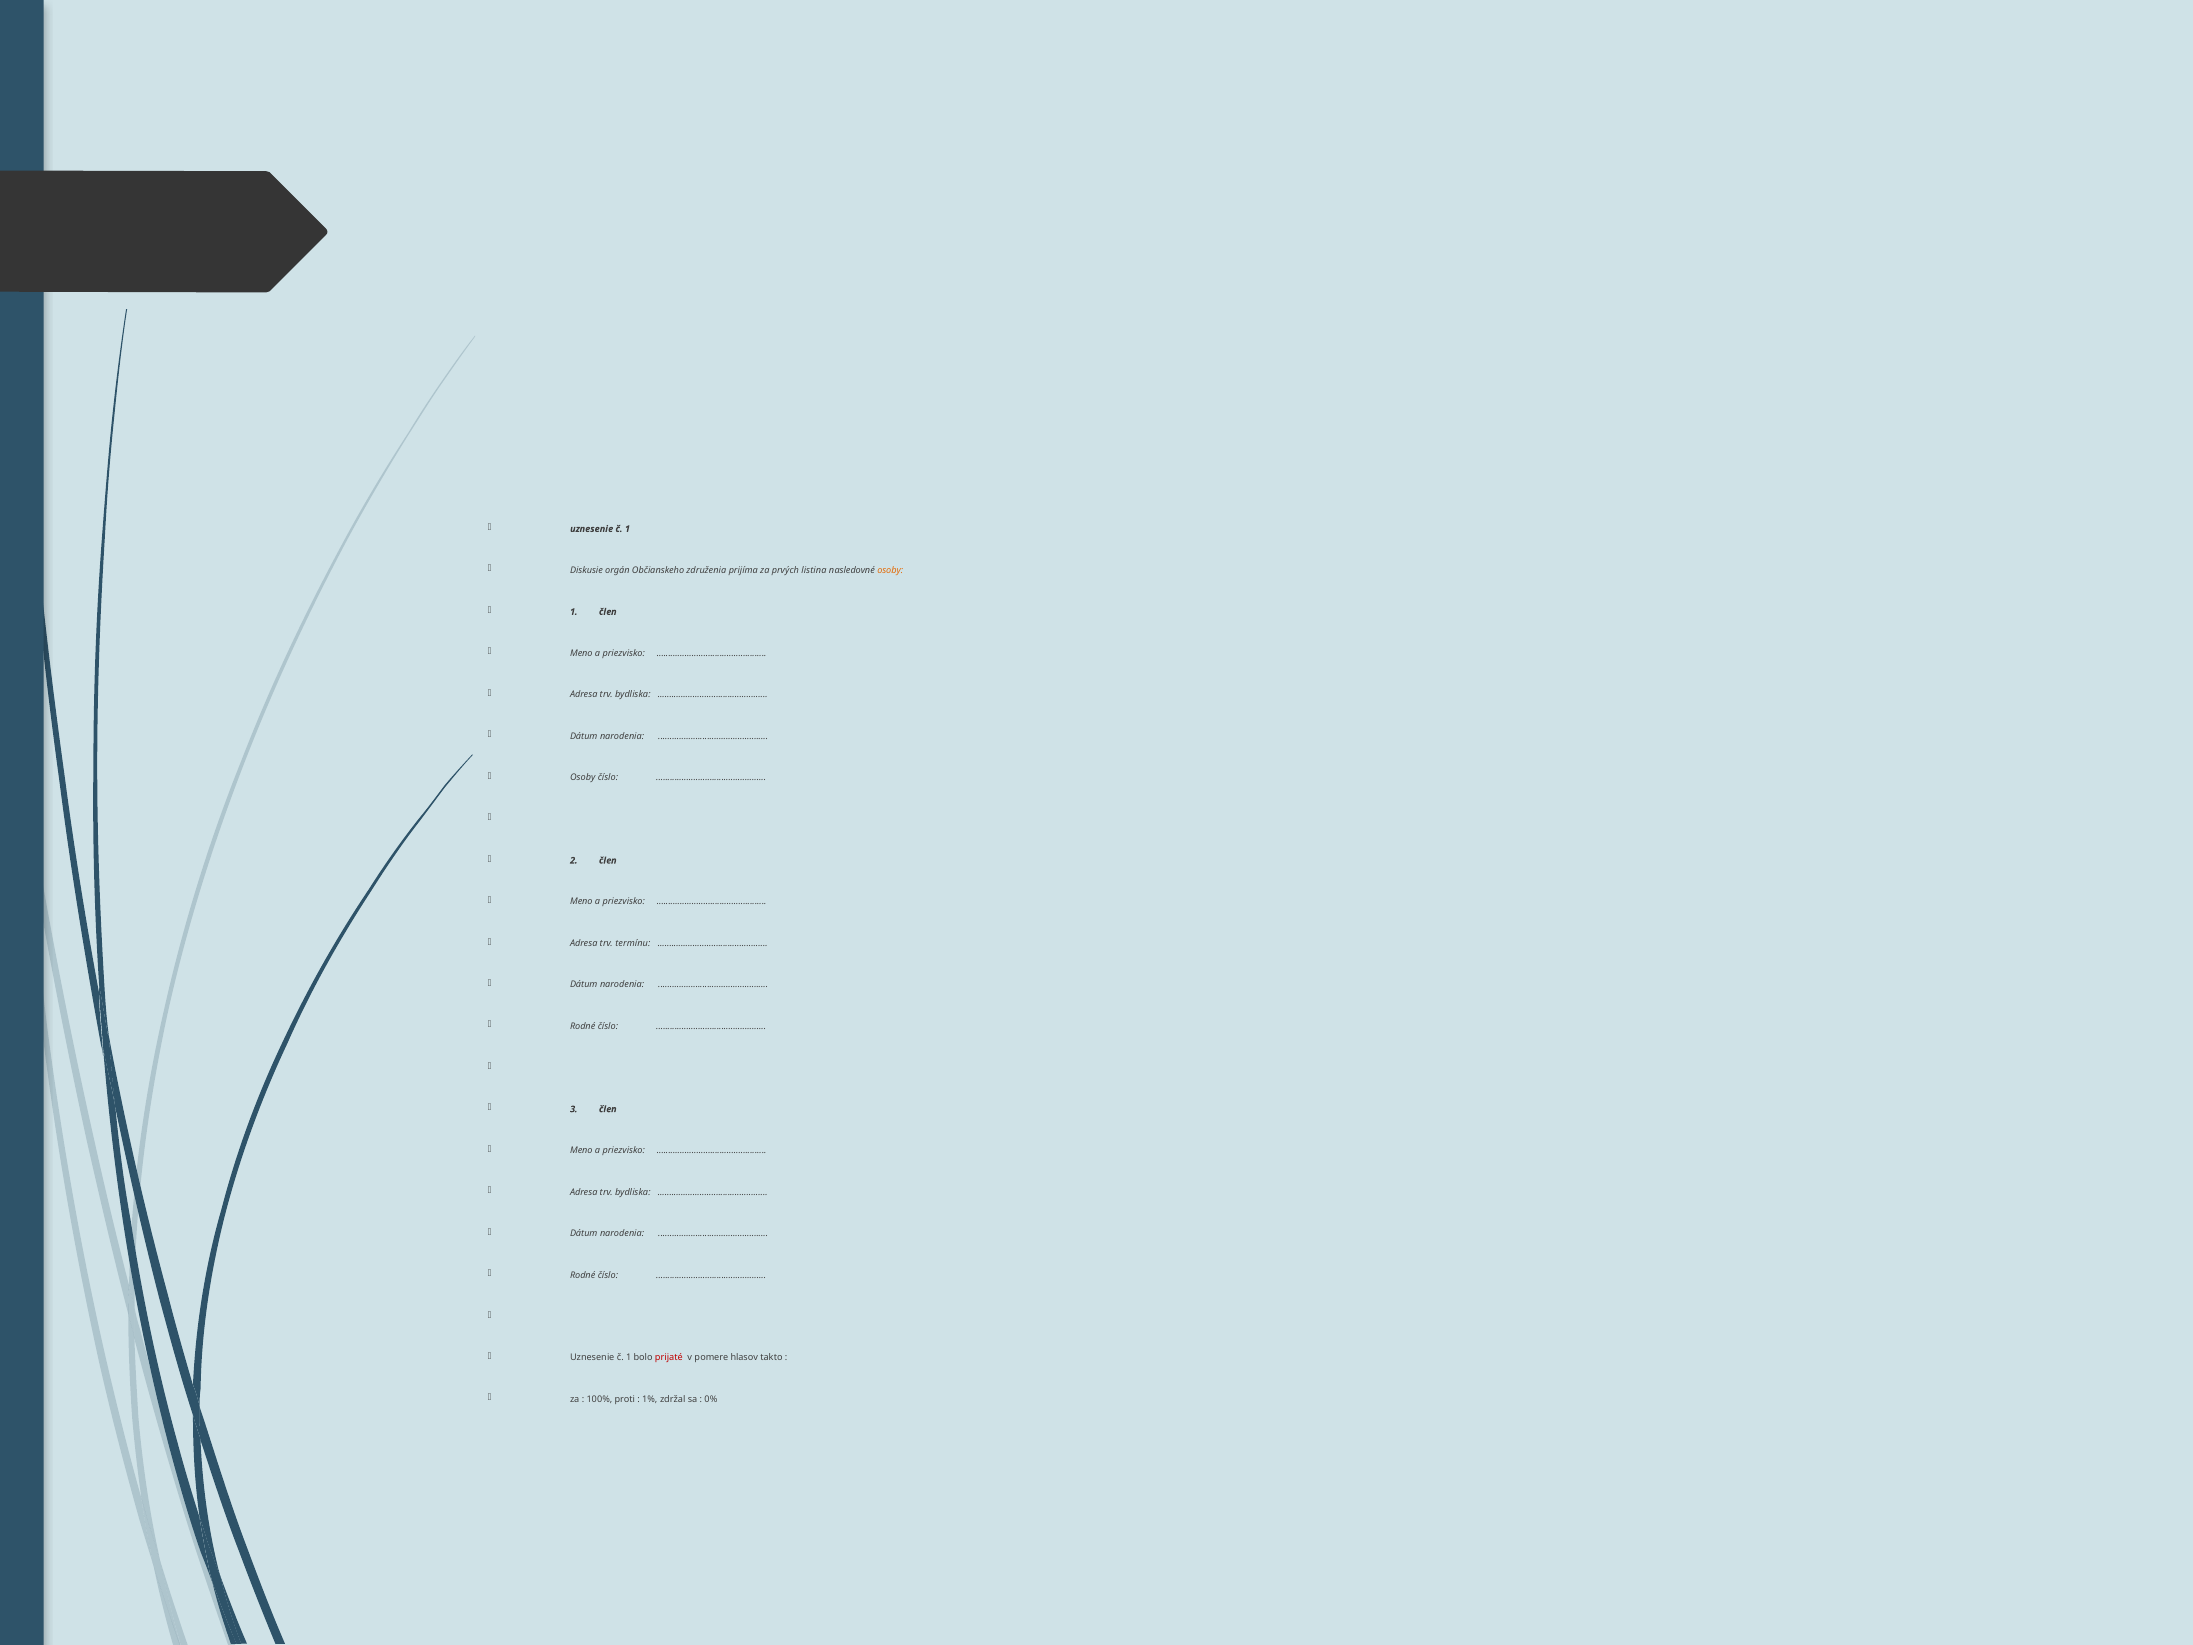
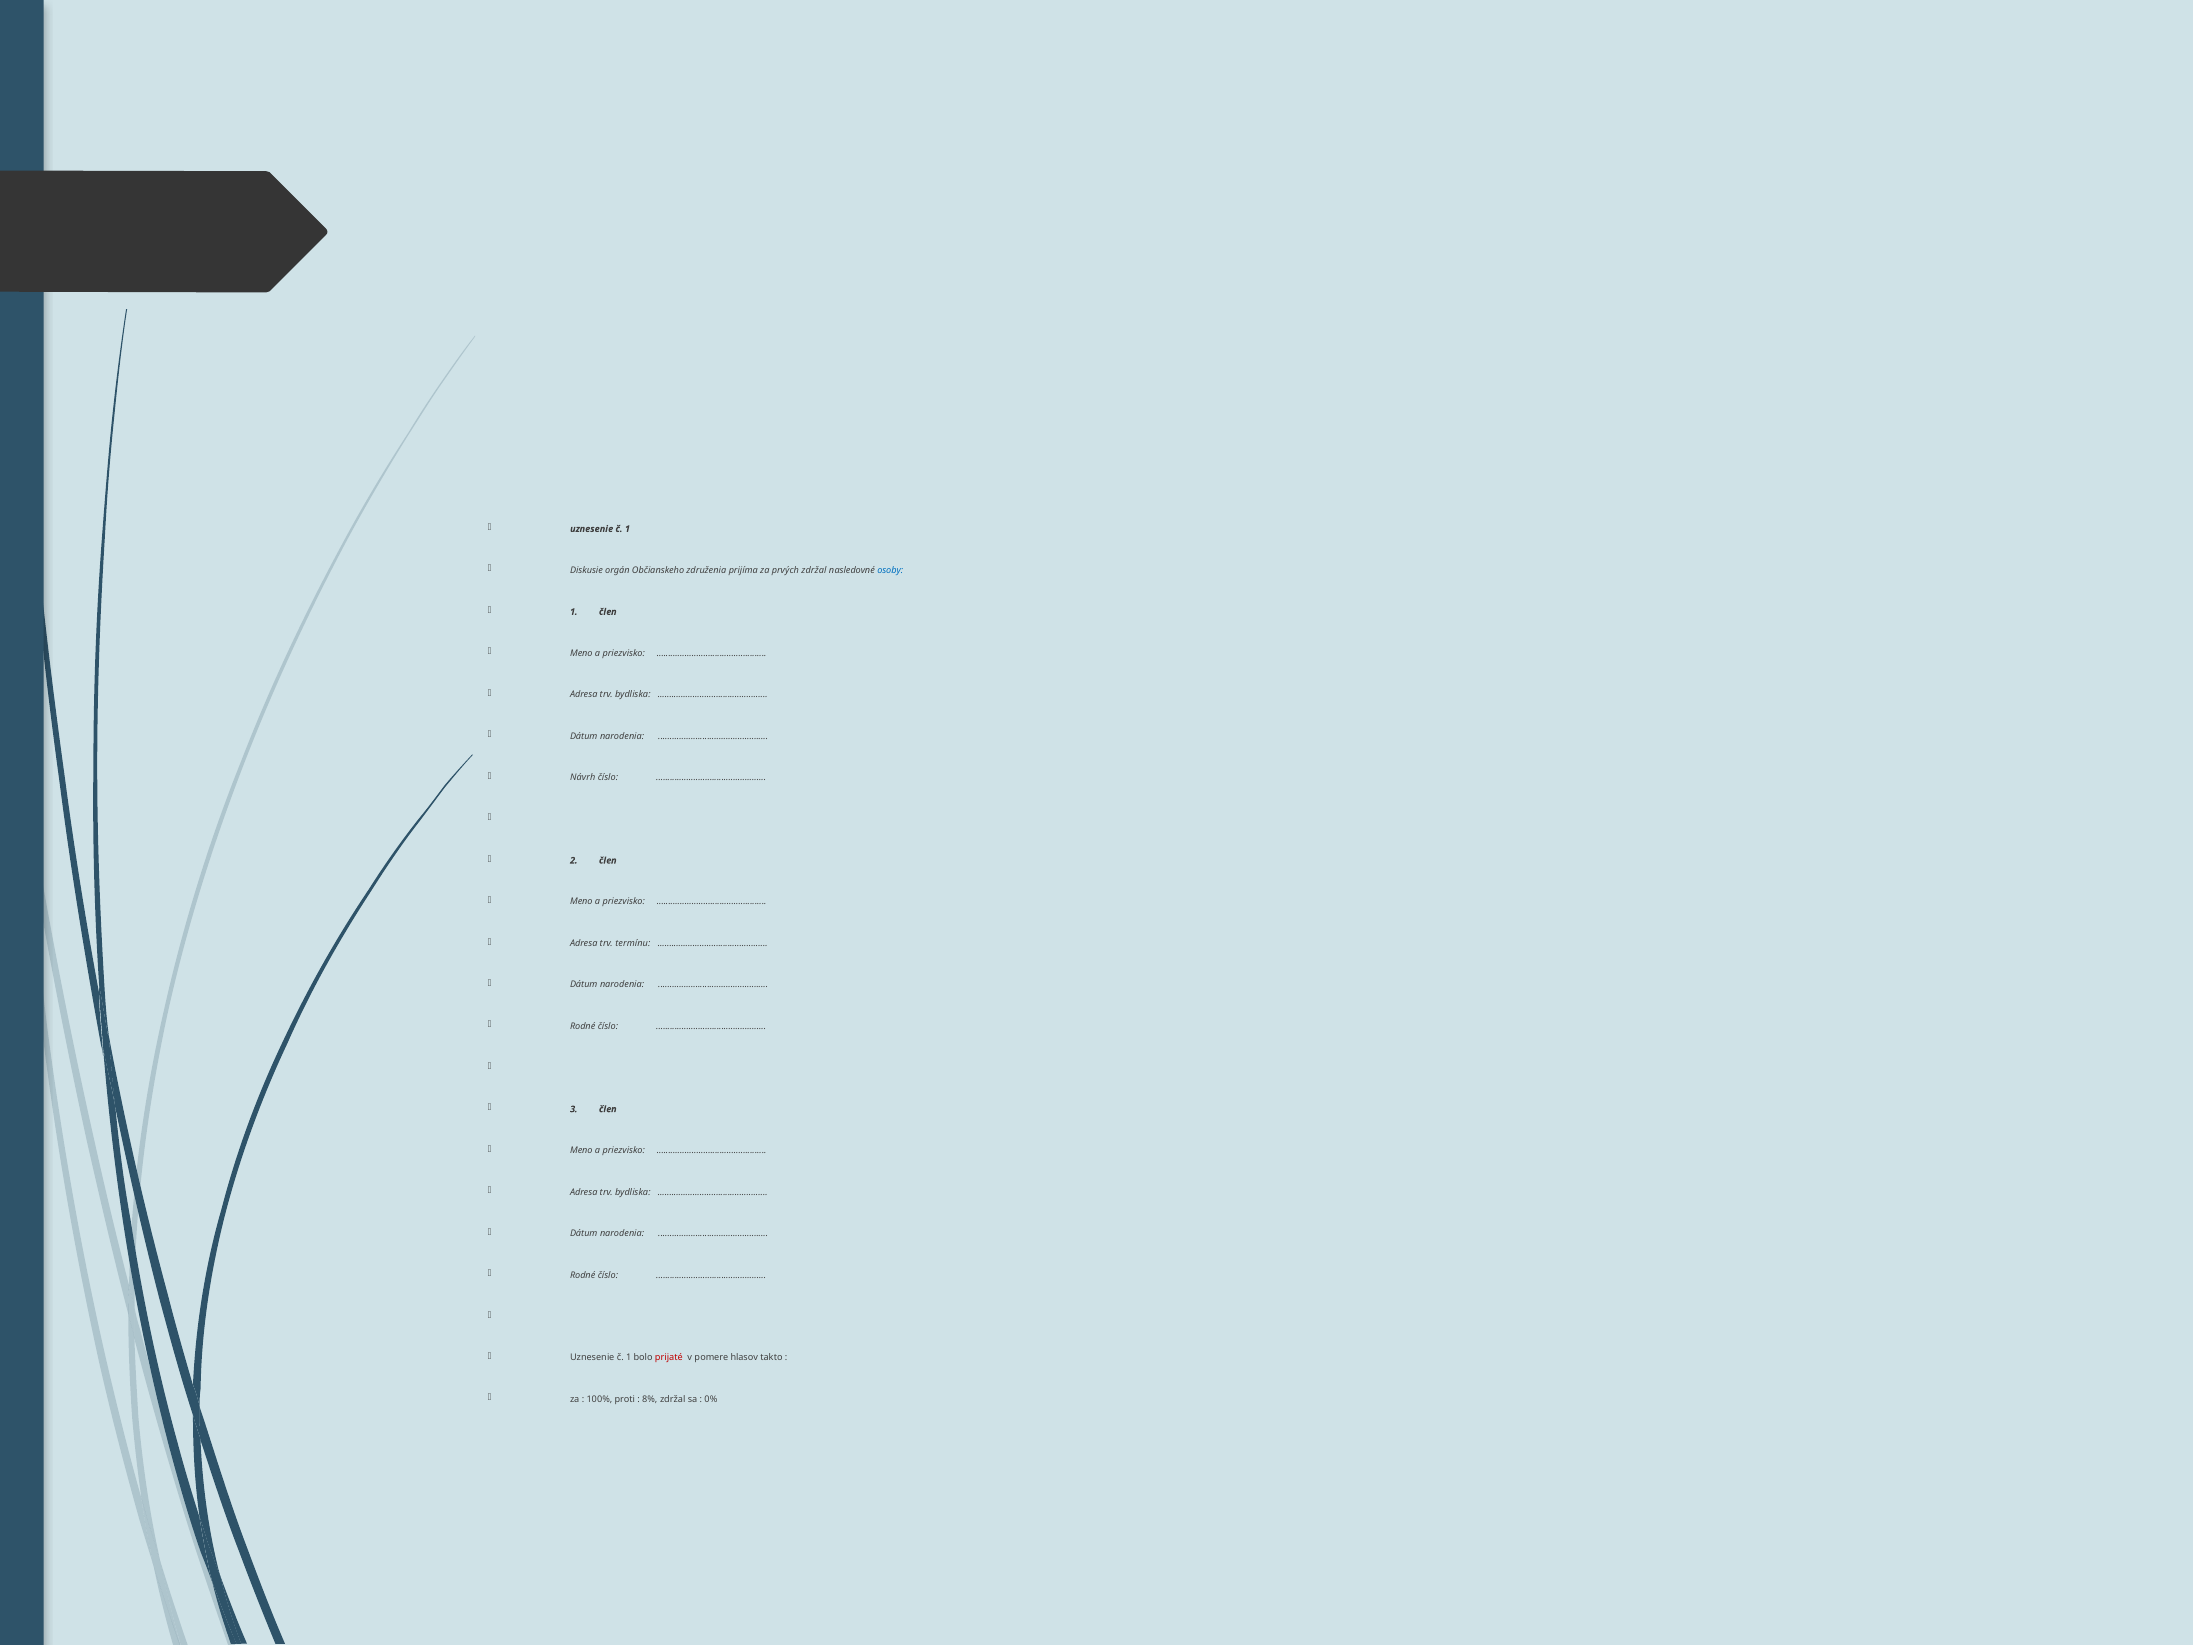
prvých listina: listina -> zdržal
osoby at (890, 570) colour: orange -> blue
Osoby at (583, 777): Osoby -> Návrh
1%: 1% -> 8%
